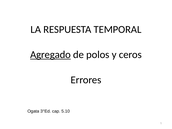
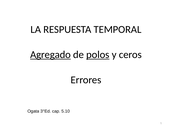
polos underline: none -> present
